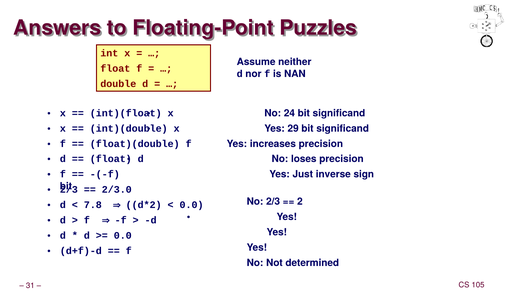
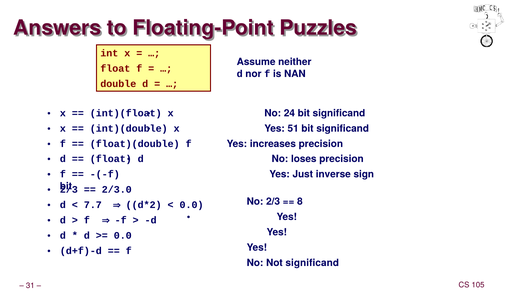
29: 29 -> 51
2: 2 -> 8
7.8: 7.8 -> 7.7
Not determined: determined -> significand
